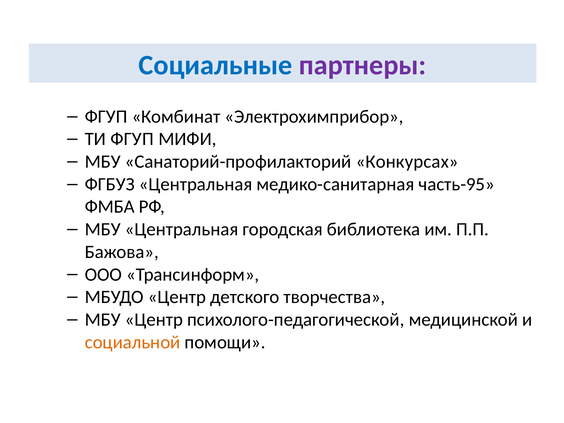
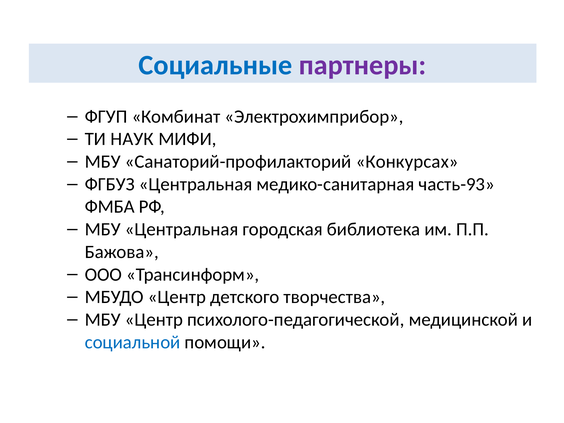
ТИ ФГУП: ФГУП -> НАУК
часть-95: часть-95 -> часть-93
социальной colour: orange -> blue
